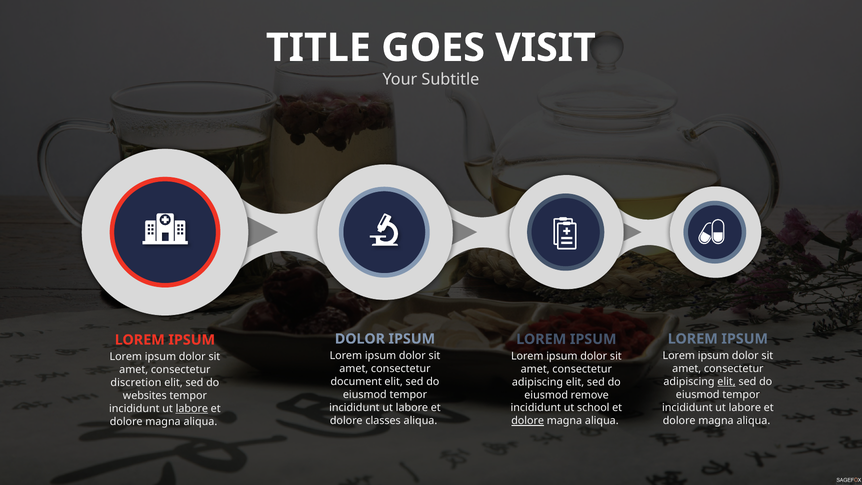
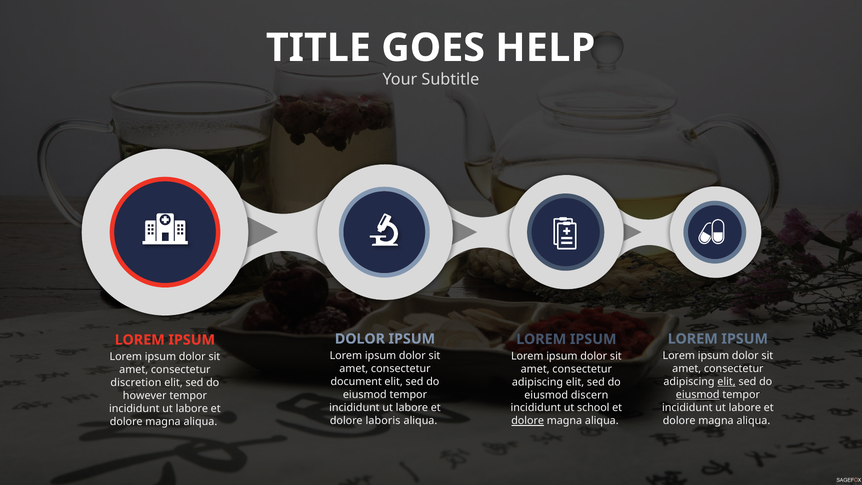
VISIT: VISIT -> HELP
eiusmod at (698, 395) underline: none -> present
remove: remove -> discern
websites: websites -> however
labore at (192, 408) underline: present -> none
classes: classes -> laboris
